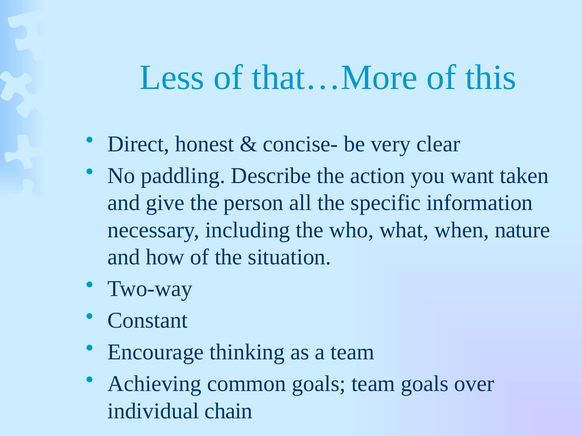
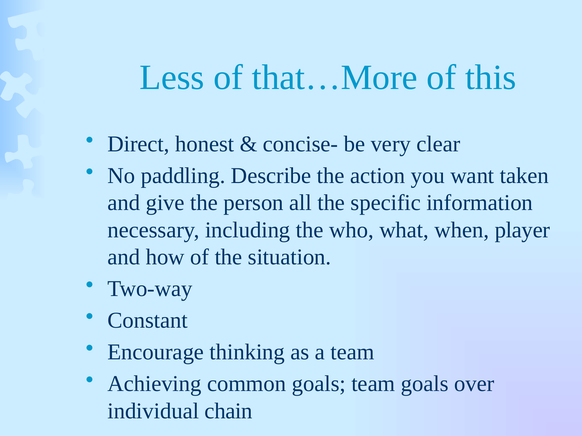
nature: nature -> player
